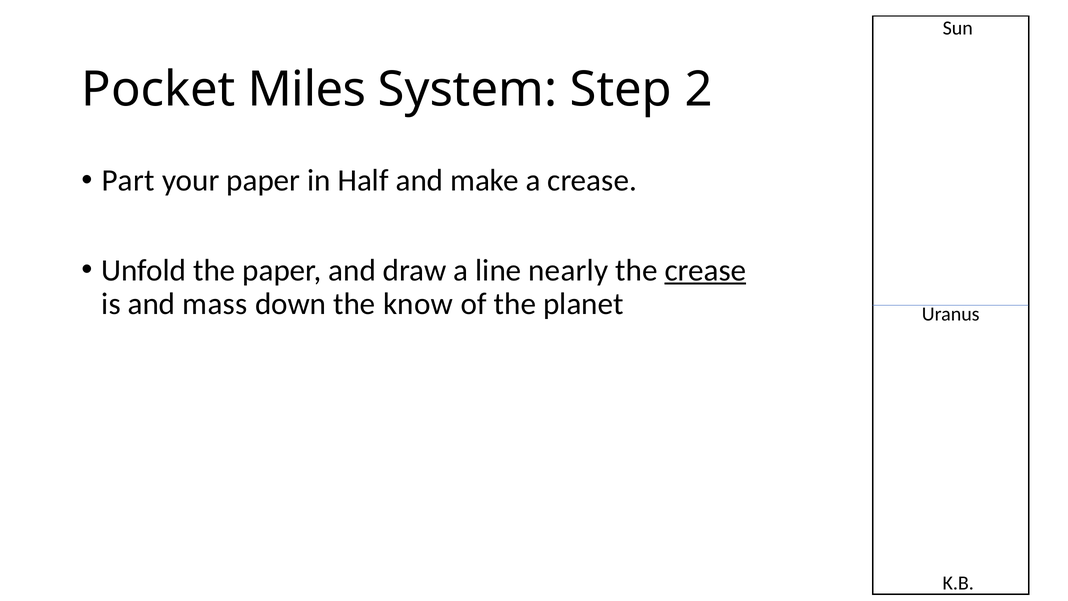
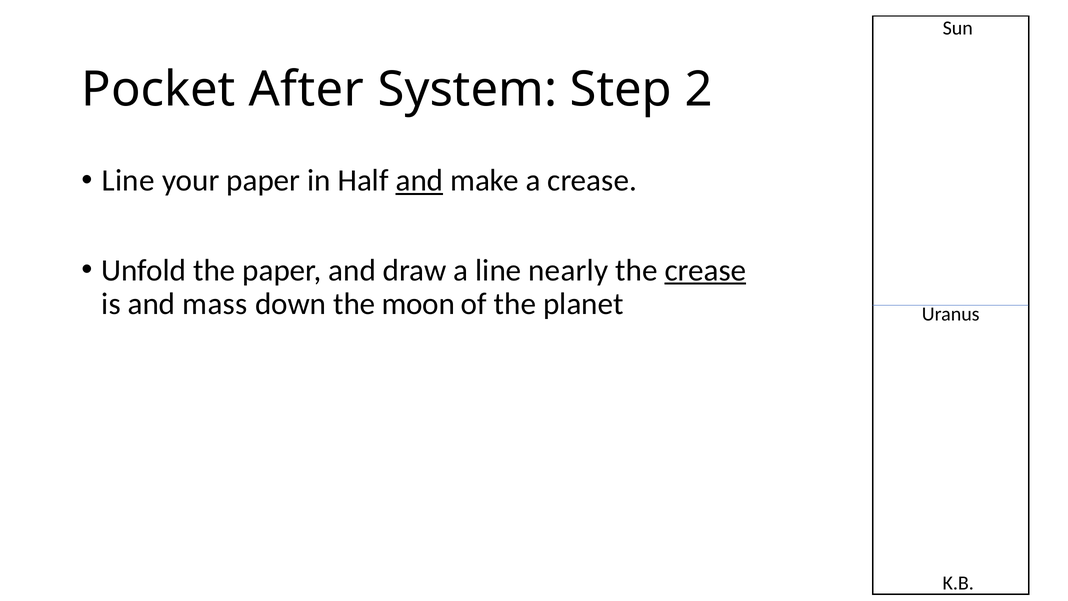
Miles: Miles -> After
Part at (128, 181): Part -> Line
and at (419, 181) underline: none -> present
know: know -> moon
